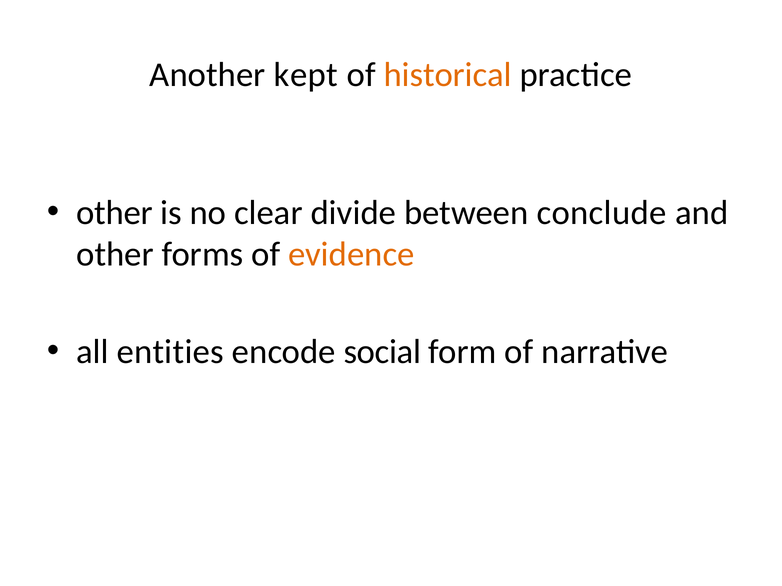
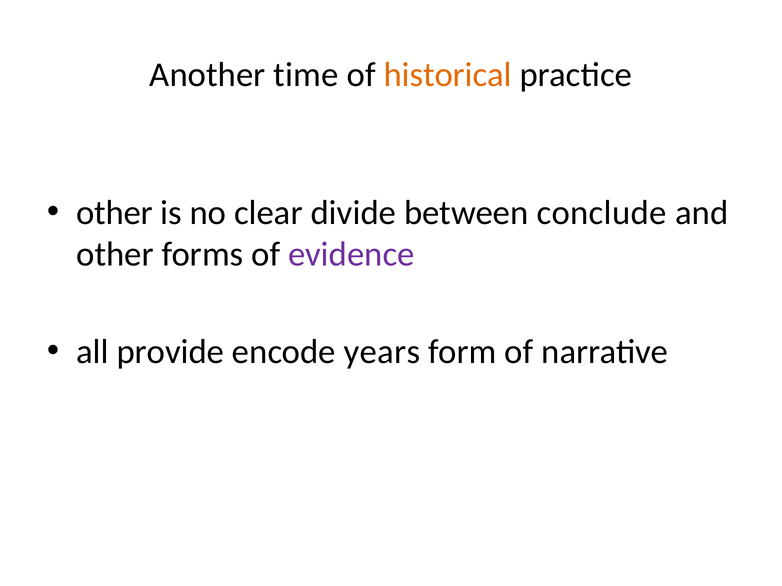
kept: kept -> time
evidence colour: orange -> purple
entities: entities -> provide
social: social -> years
